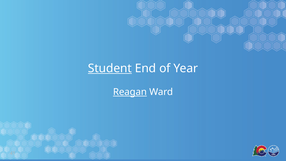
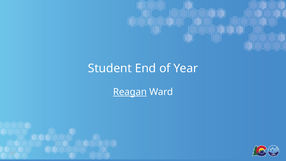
Student underline: present -> none
